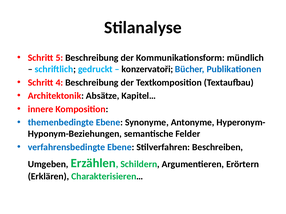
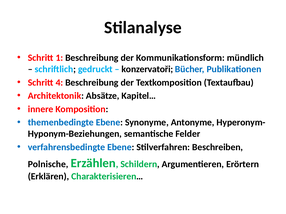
5: 5 -> 1
Umgeben: Umgeben -> Polnische
